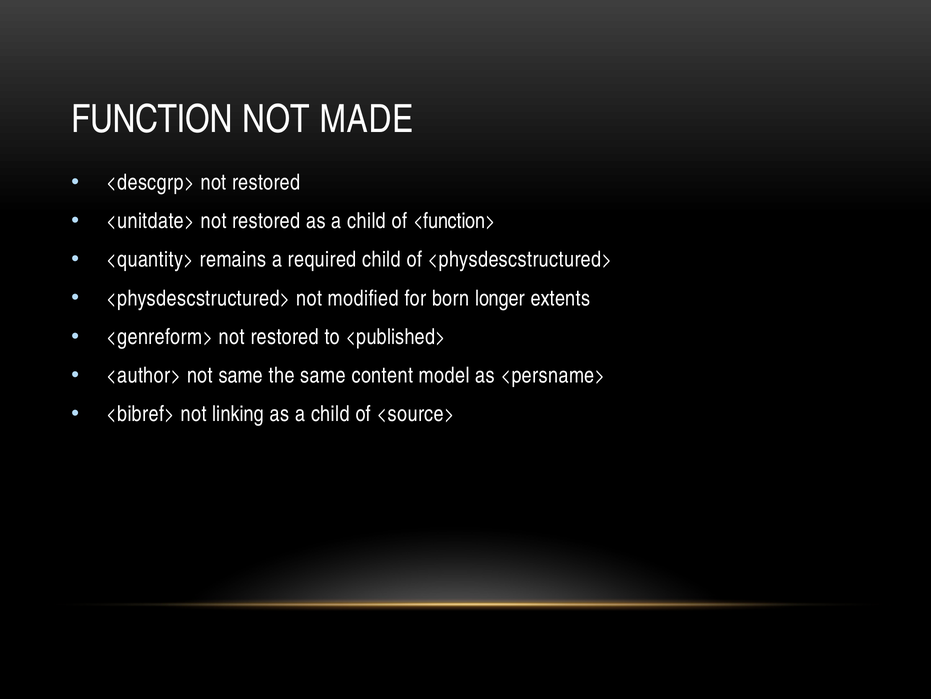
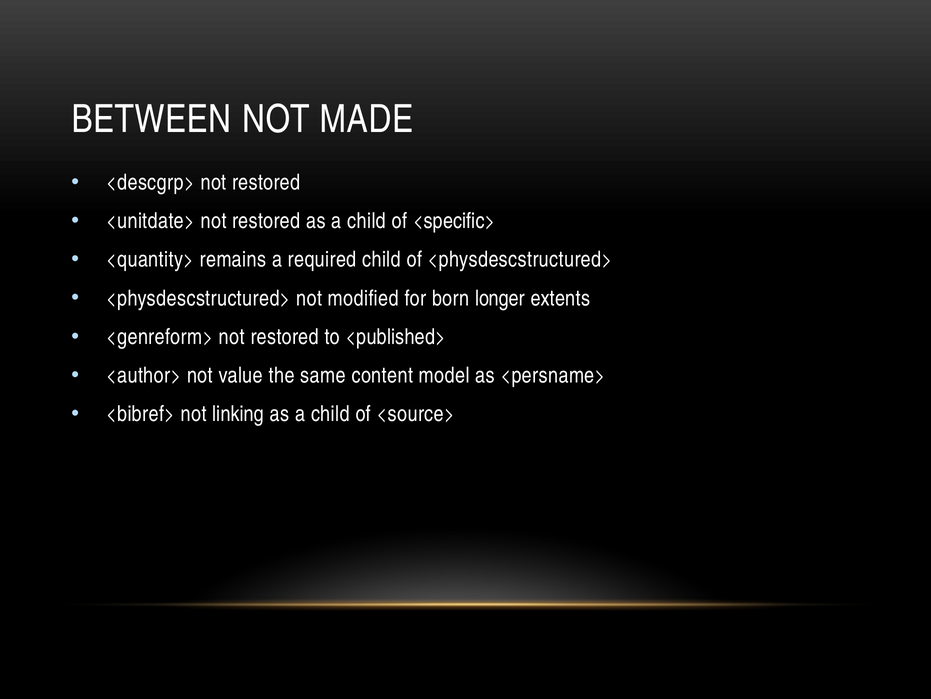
FUNCTION: FUNCTION -> BETWEEN
<function>: <function> -> <specific>
not same: same -> value
